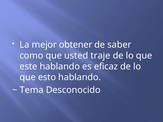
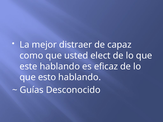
obtener: obtener -> distraer
saber: saber -> capaz
traje: traje -> elect
Tema: Tema -> Guías
